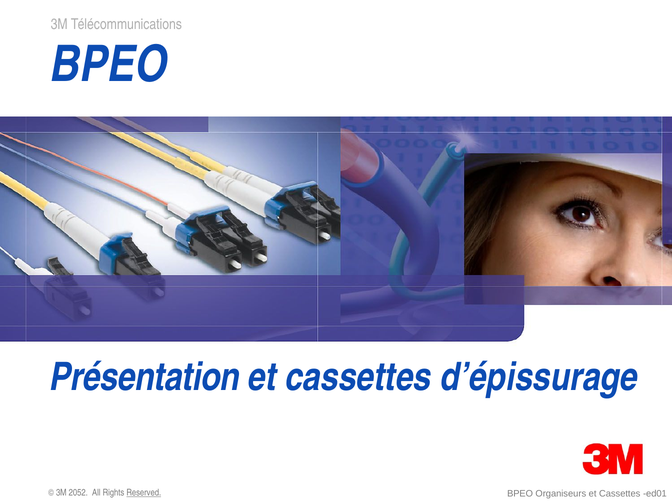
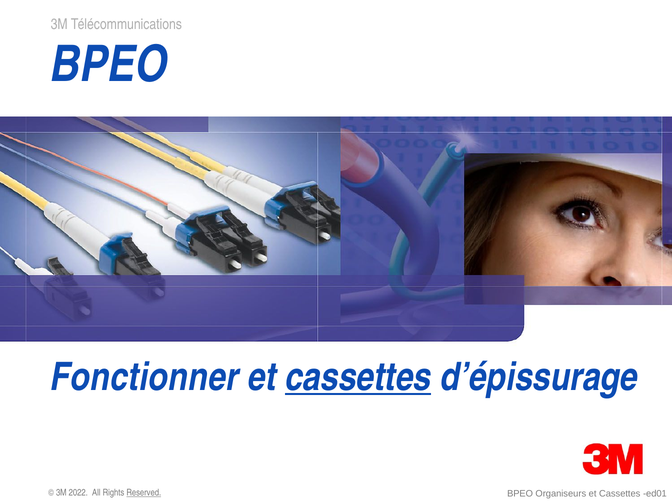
Présentation: Présentation -> Fonctionner
cassettes at (358, 377) underline: none -> present
2052: 2052 -> 2022
